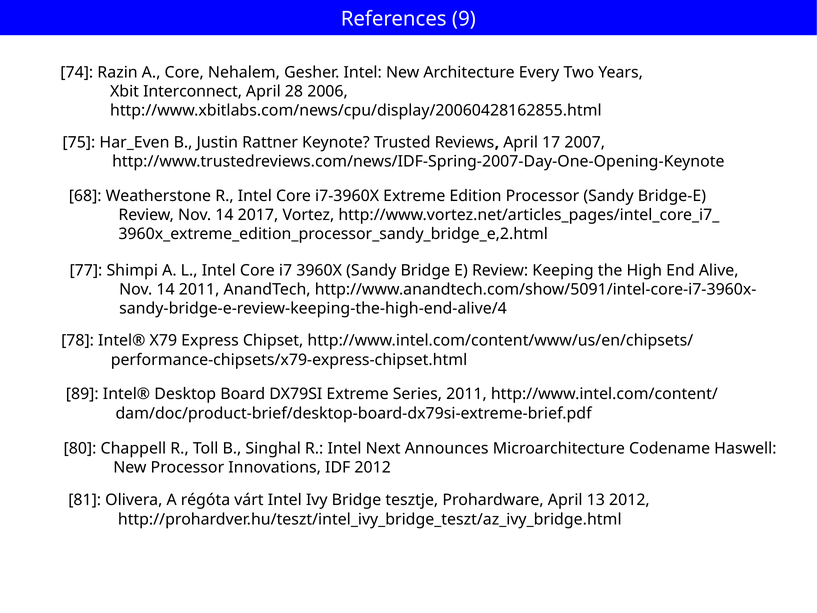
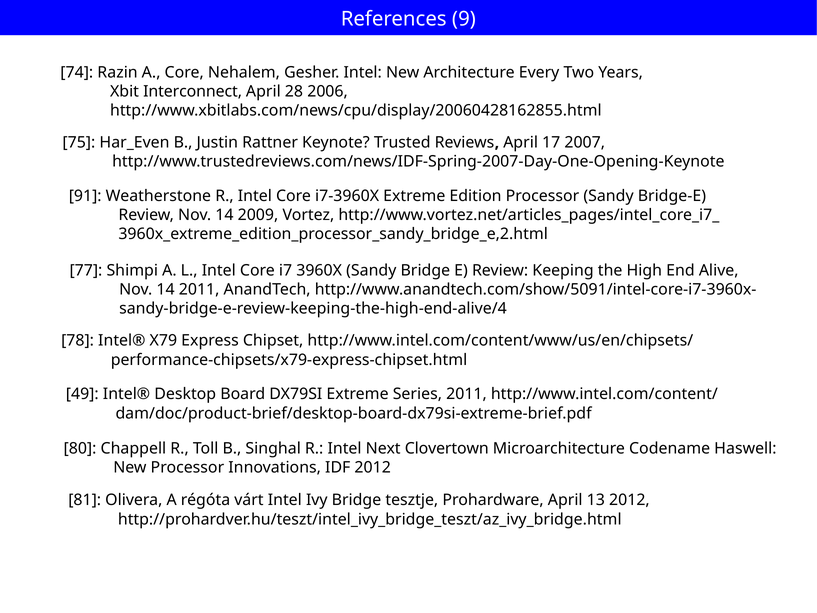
68: 68 -> 91
2017: 2017 -> 2009
89: 89 -> 49
Announces: Announces -> Clovertown
